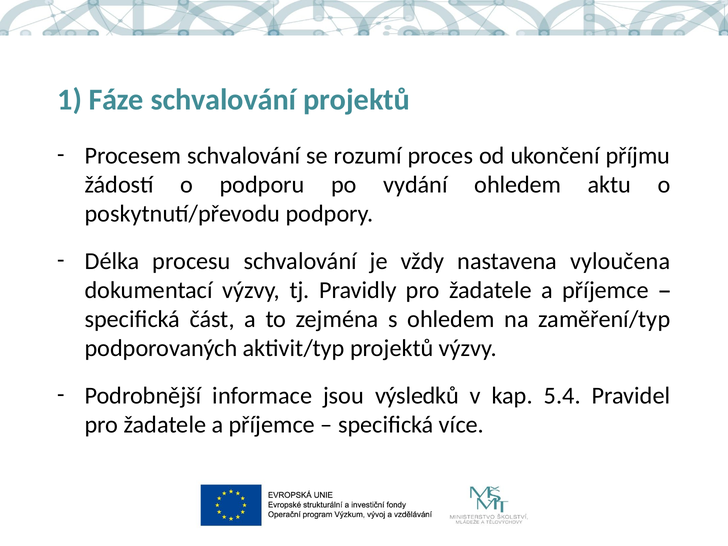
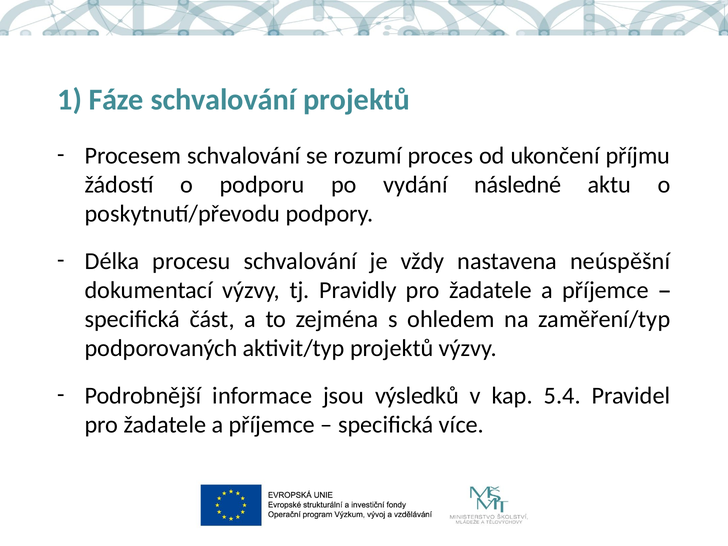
vydání ohledem: ohledem -> následné
vyloučena: vyloučena -> neúspěšní
